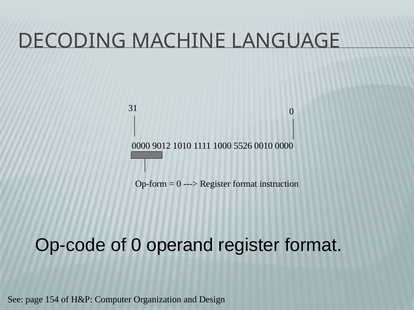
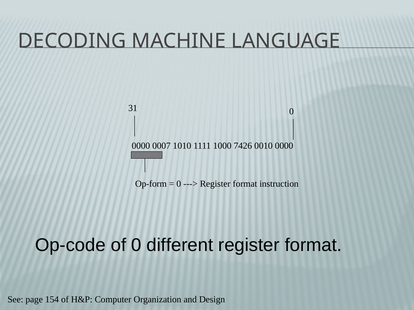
9012: 9012 -> 0007
5526: 5526 -> 7426
operand: operand -> different
